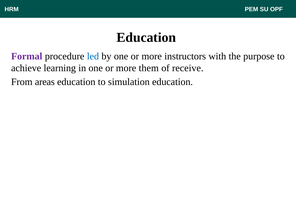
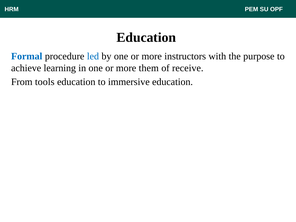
Formal colour: purple -> blue
areas: areas -> tools
simulation: simulation -> immersive
